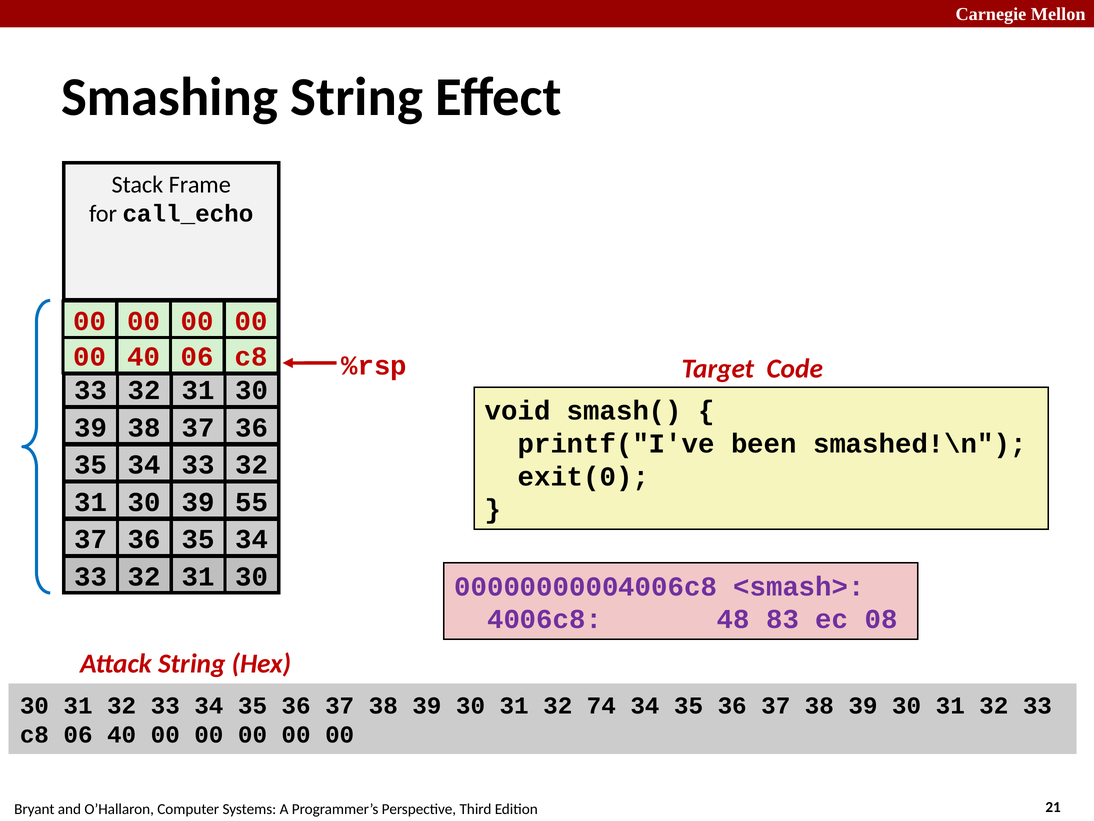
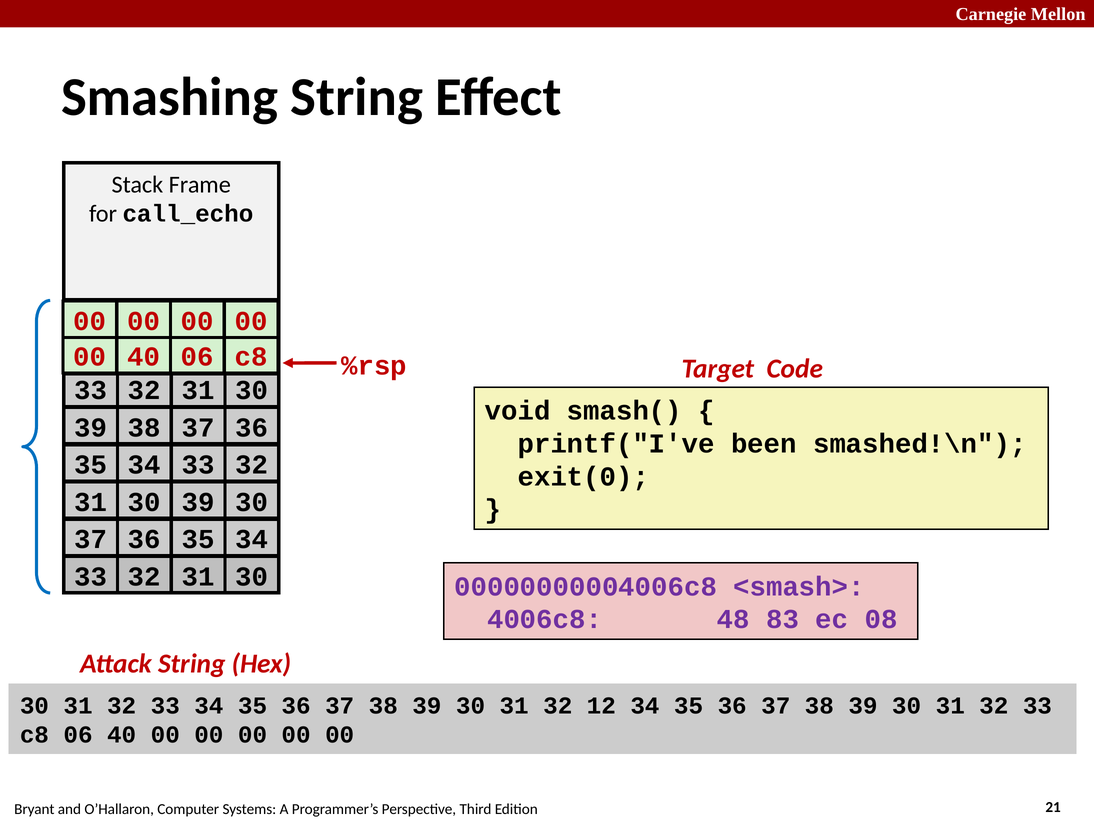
30 39 55: 55 -> 30
74: 74 -> 12
